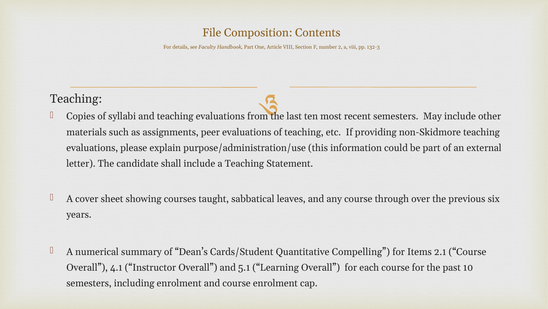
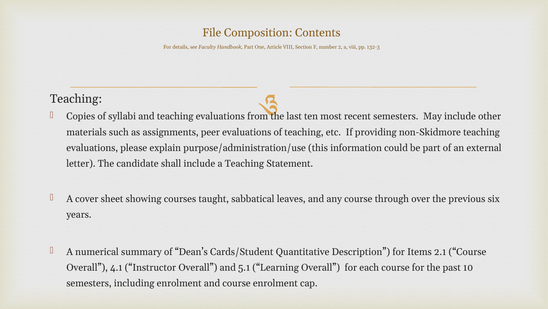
Compelling: Compelling -> Description
